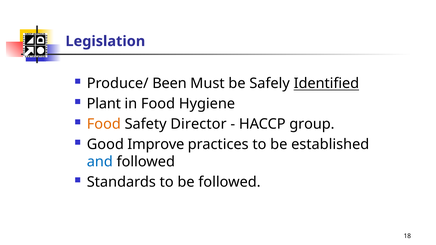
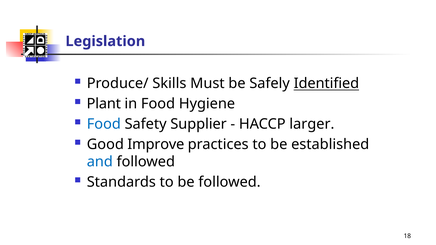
Been: Been -> Skills
Food at (104, 124) colour: orange -> blue
Director: Director -> Supplier
group: group -> larger
